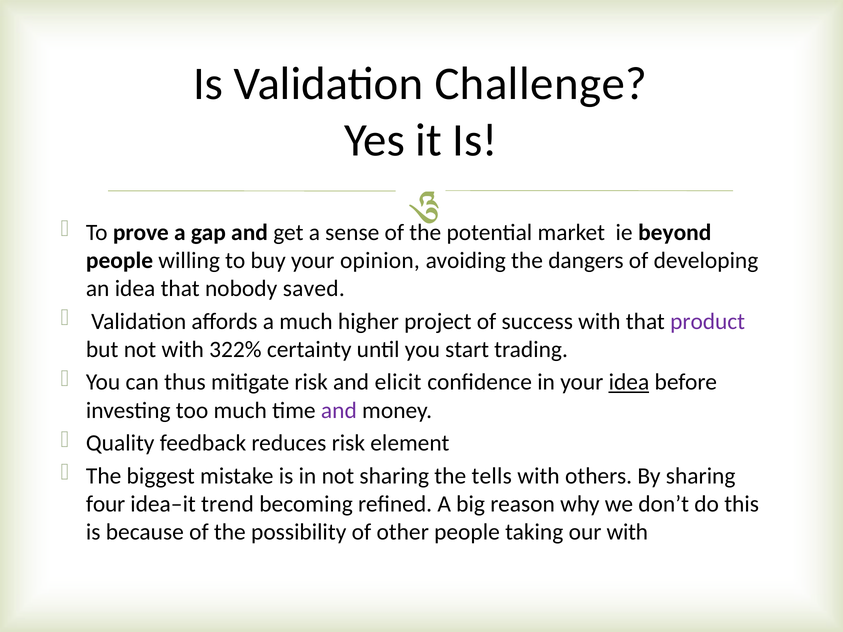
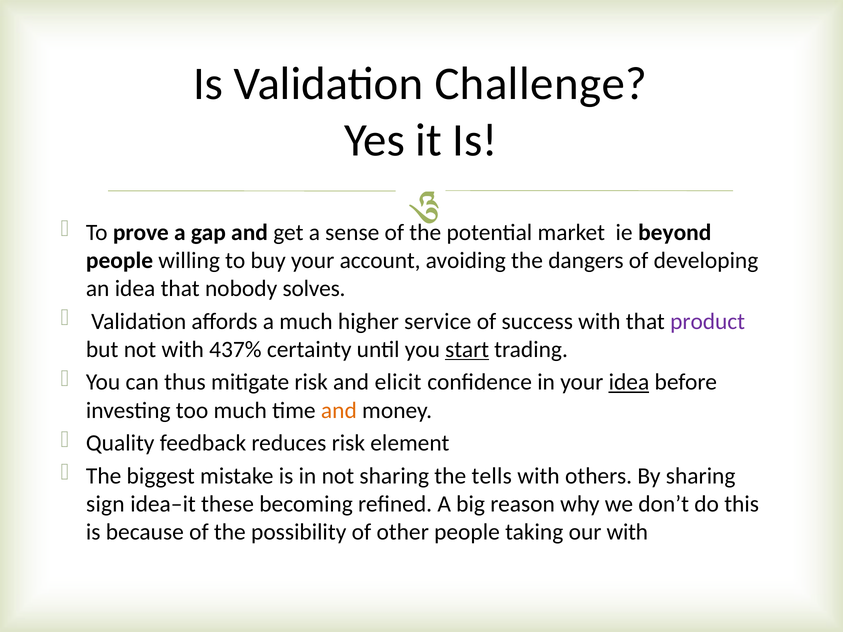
opinion: opinion -> account
saved: saved -> solves
project: project -> service
322%: 322% -> 437%
start underline: none -> present
and at (339, 410) colour: purple -> orange
four: four -> sign
trend: trend -> these
